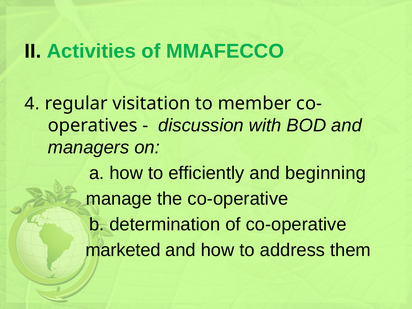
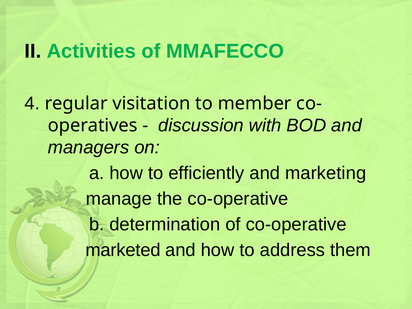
beginning: beginning -> marketing
